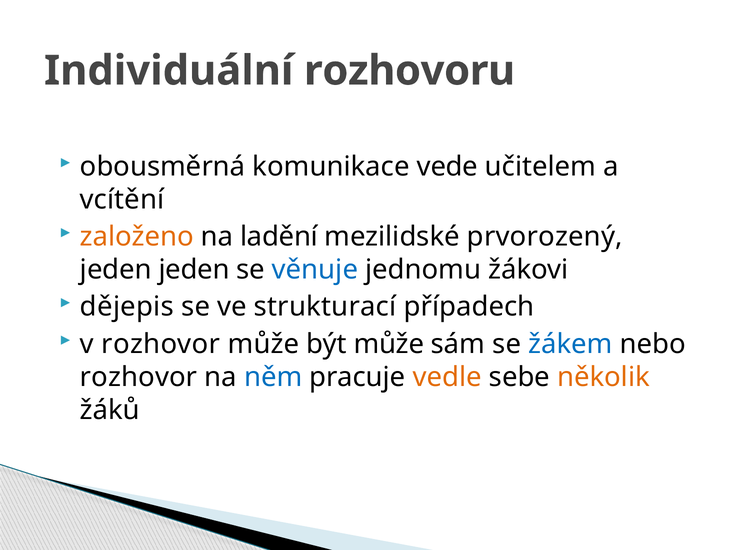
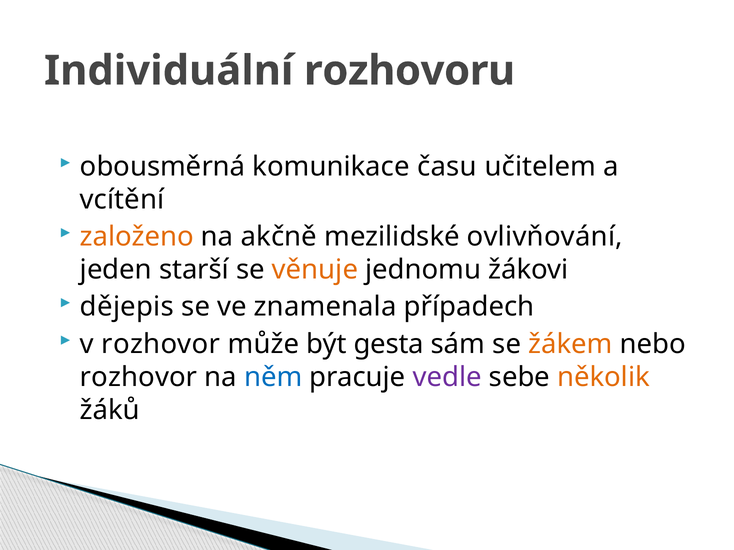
vede: vede -> času
ladění: ladění -> akčně
prvorozený: prvorozený -> ovlivňování
jeden jeden: jeden -> starší
věnuje colour: blue -> orange
strukturací: strukturací -> znamenala
být může: může -> gesta
žákem colour: blue -> orange
vedle colour: orange -> purple
